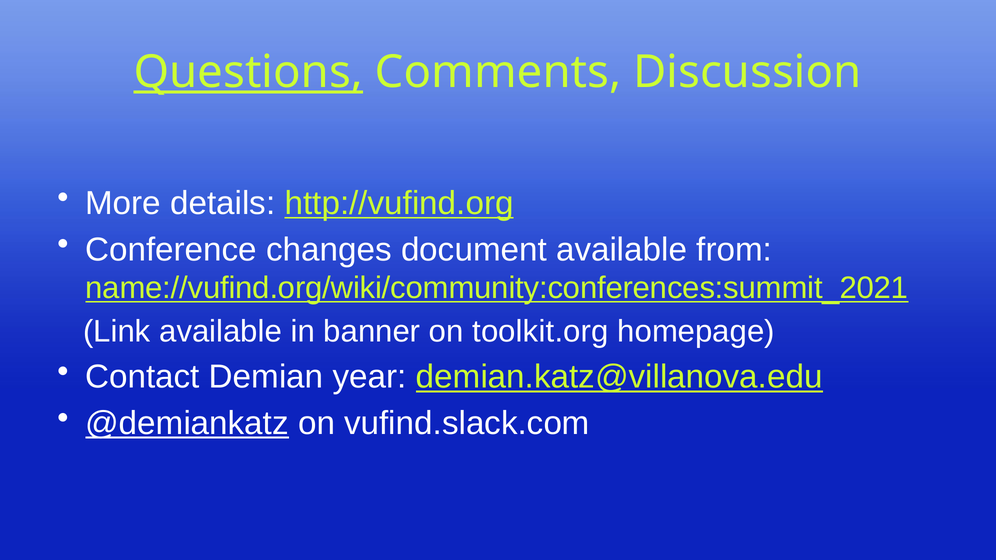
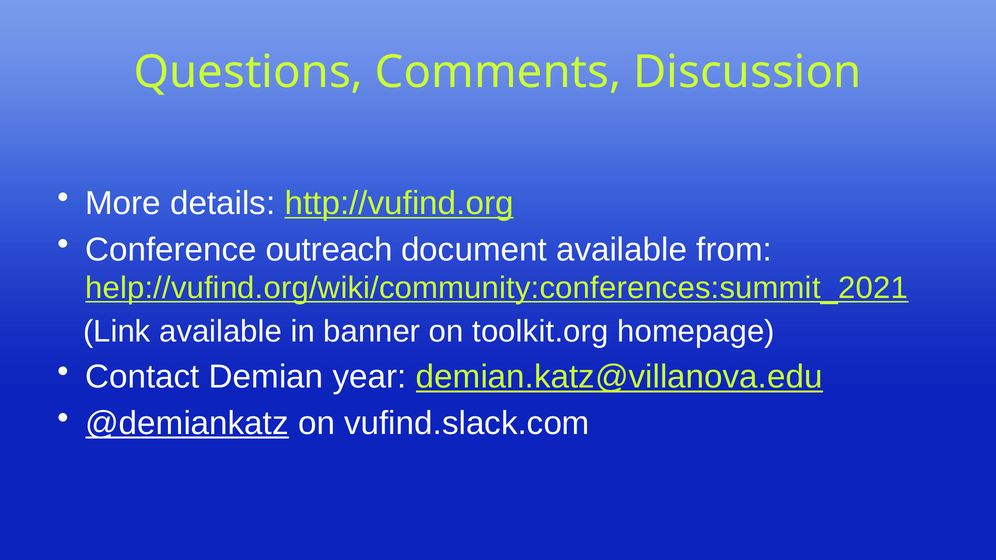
Questions underline: present -> none
changes: changes -> outreach
name://vufind.org/wiki/community:conferences:summit_2021: name://vufind.org/wiki/community:conferences:summit_2021 -> help://vufind.org/wiki/community:conferences:summit_2021
